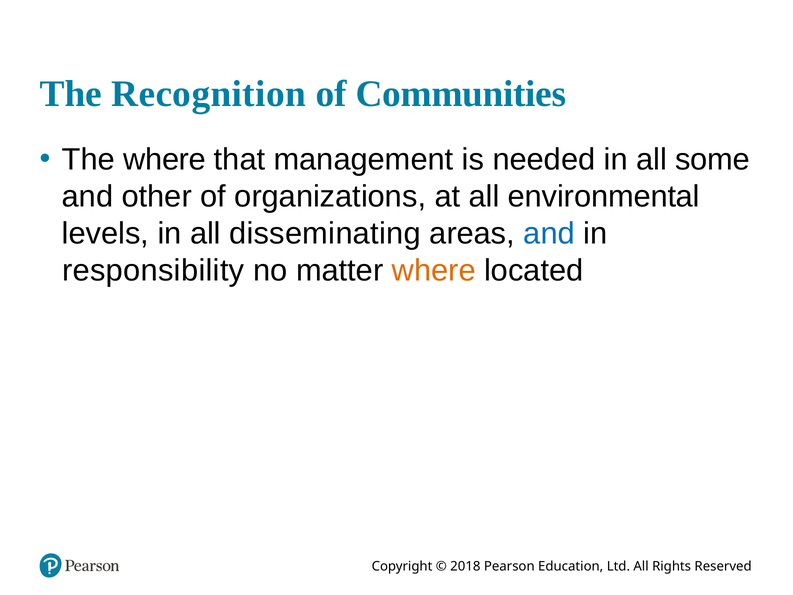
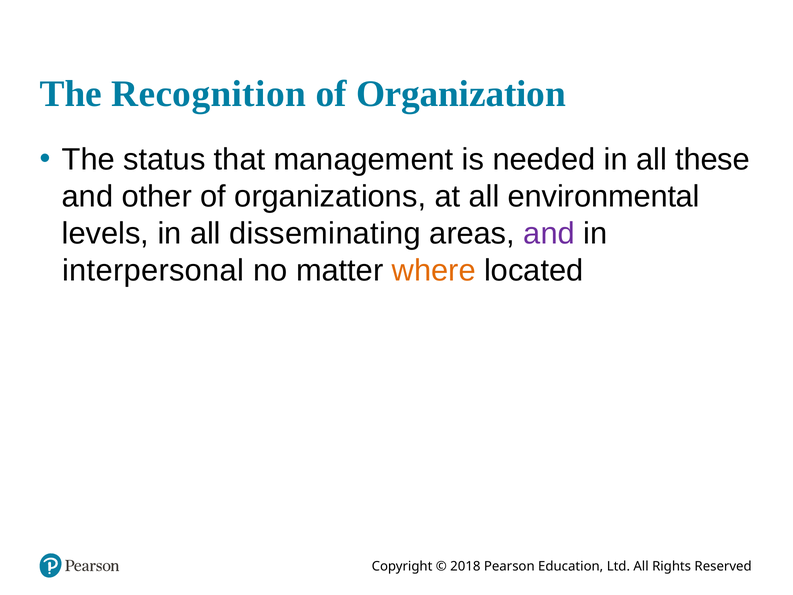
Communities: Communities -> Organization
The where: where -> status
some: some -> these
and at (549, 233) colour: blue -> purple
responsibility: responsibility -> interpersonal
